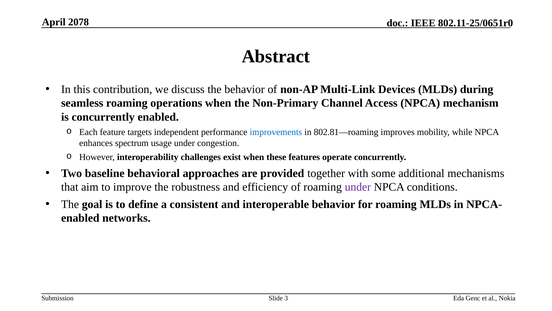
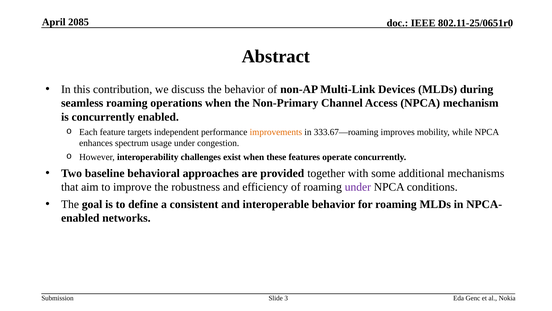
2078: 2078 -> 2085
improvements colour: blue -> orange
802.81—roaming: 802.81—roaming -> 333.67—roaming
